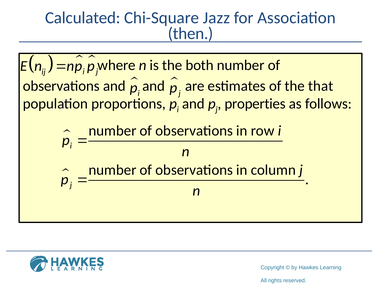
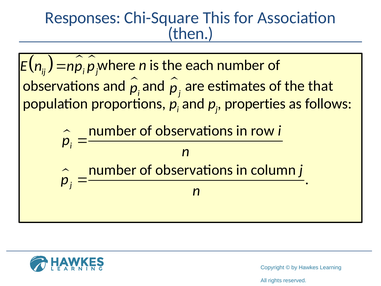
Calculated: Calculated -> Responses
Jazz: Jazz -> This
both: both -> each
